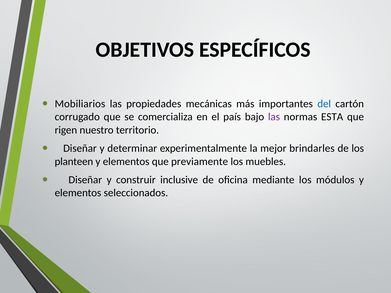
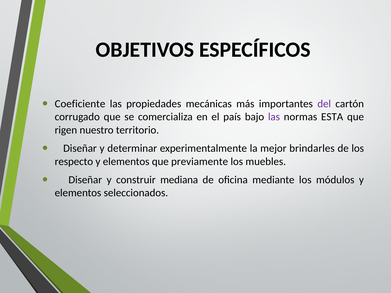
Mobiliarios: Mobiliarios -> Coeficiente
del colour: blue -> purple
planteen: planteen -> respecto
inclusive: inclusive -> mediana
